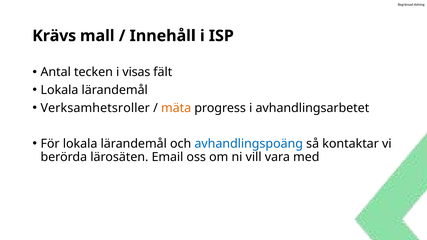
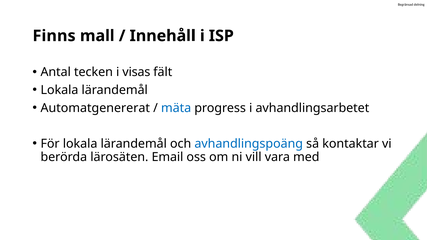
Krävs: Krävs -> Finns
Verksamhetsroller: Verksamhetsroller -> Automatgenererat
mäta colour: orange -> blue
